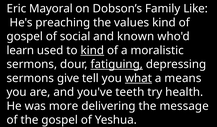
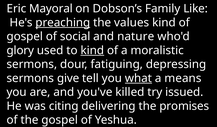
preaching underline: none -> present
known: known -> nature
learn: learn -> glory
fatiguing underline: present -> none
teeth: teeth -> killed
health: health -> issued
more: more -> citing
message: message -> promises
